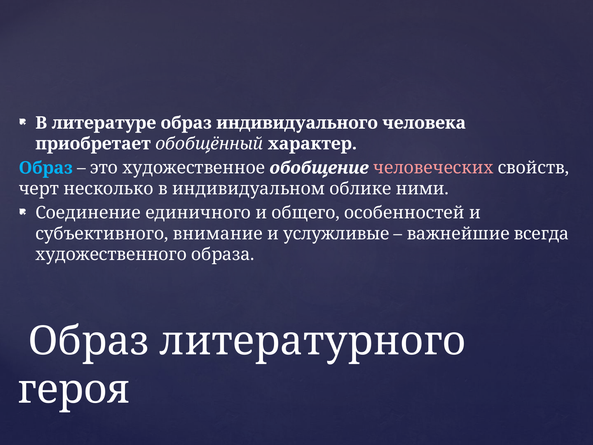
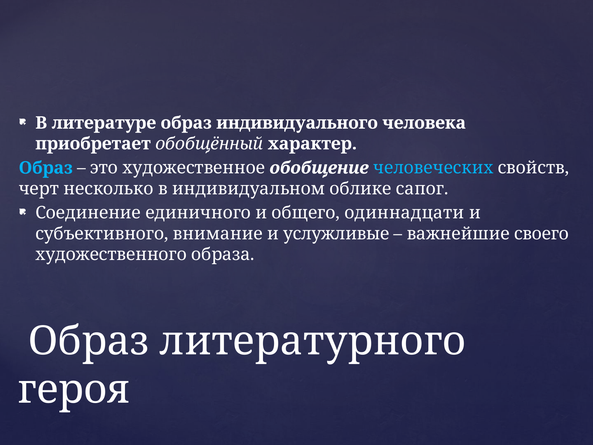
человеческих colour: pink -> light blue
ними: ними -> сапог
особенностей: особенностей -> одиннадцати
всегда: всегда -> своего
